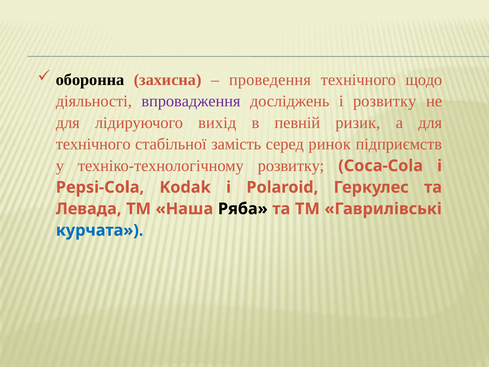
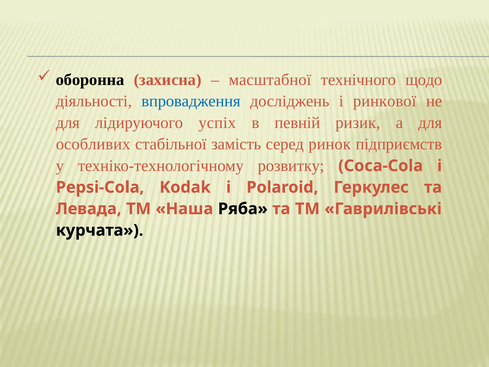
проведення: проведення -> масштабної
впровадження colour: purple -> blue
і розвитку: розвитку -> ринкової
вихід: вихід -> успіх
технічного at (93, 144): технічного -> особливих
курчата colour: blue -> black
